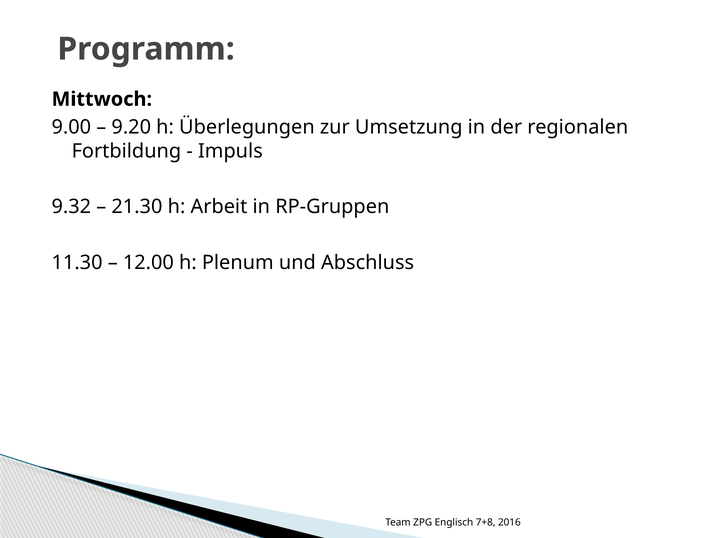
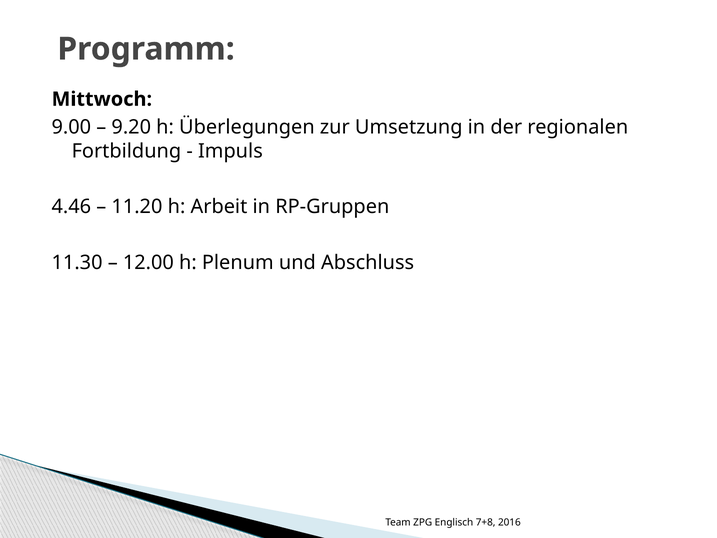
9.32: 9.32 -> 4.46
21.30: 21.30 -> 11.20
